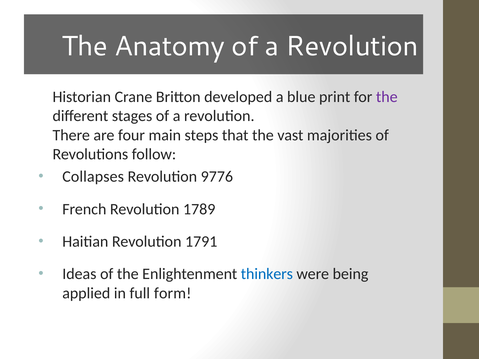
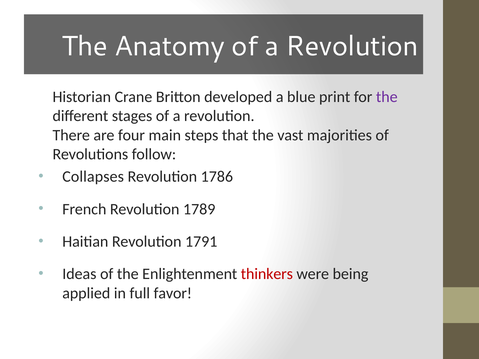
9776: 9776 -> 1786
thinkers colour: blue -> red
form: form -> favor
